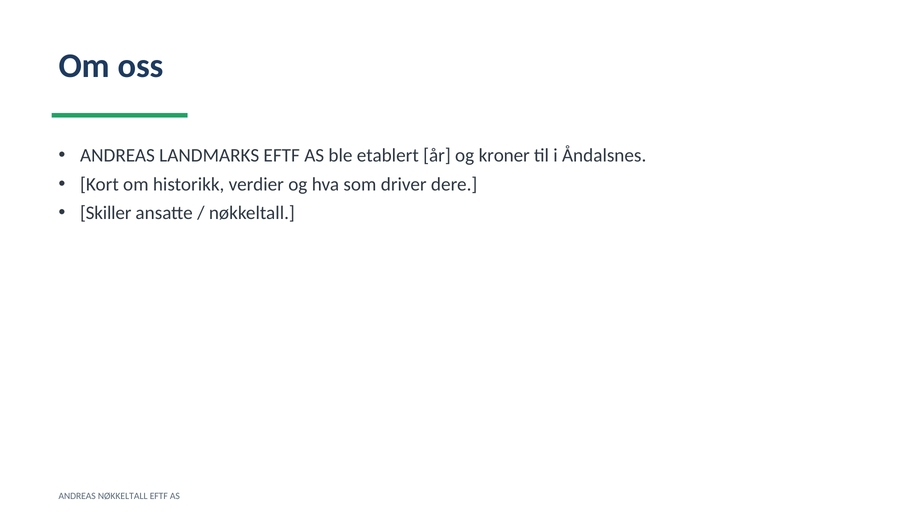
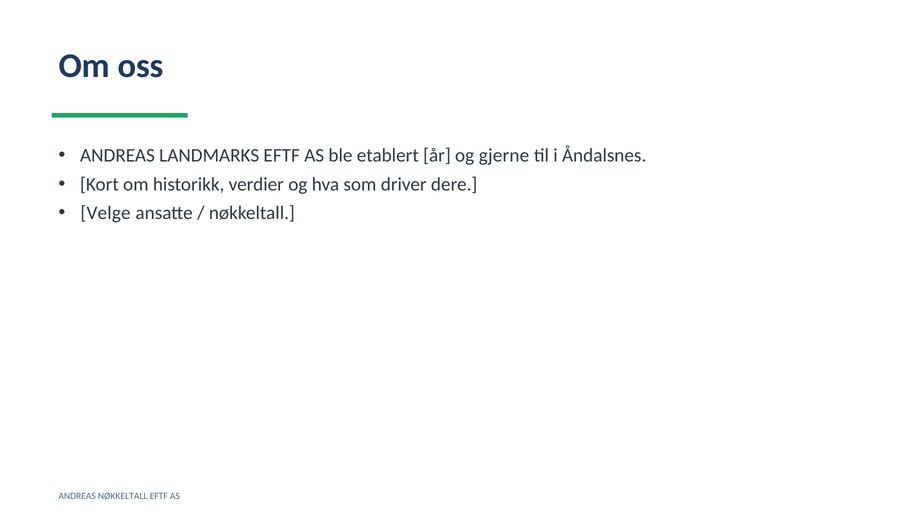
kroner: kroner -> gjerne
Skiller: Skiller -> Velge
